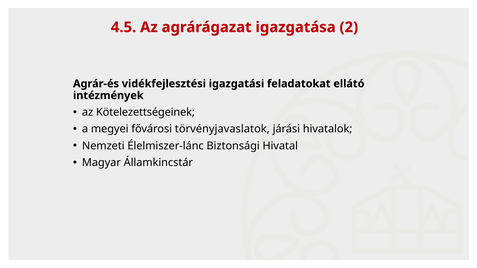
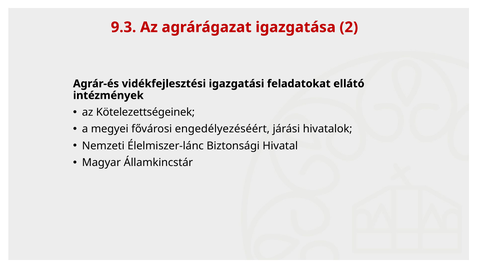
4.5: 4.5 -> 9.3
törvényjavaslatok: törvényjavaslatok -> engedélyezéséért
